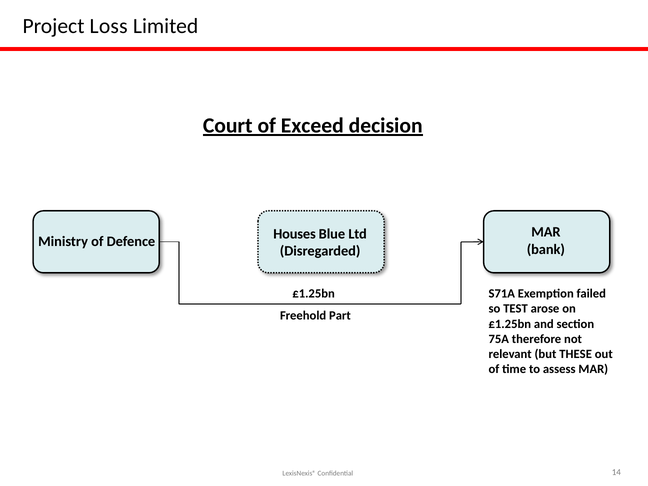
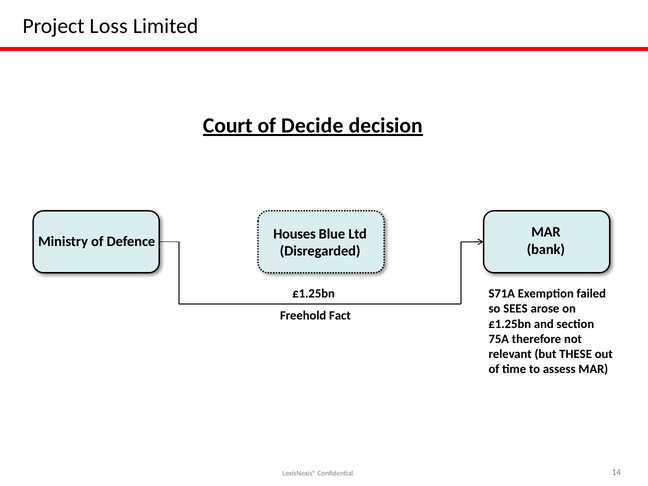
Exceed: Exceed -> Decide
TEST: TEST -> SEES
Part: Part -> Fact
